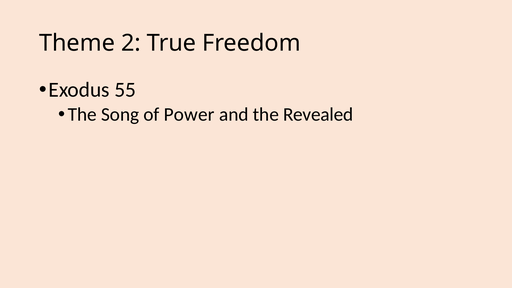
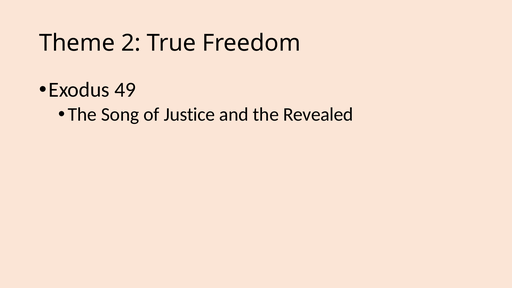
55: 55 -> 49
Power: Power -> Justice
